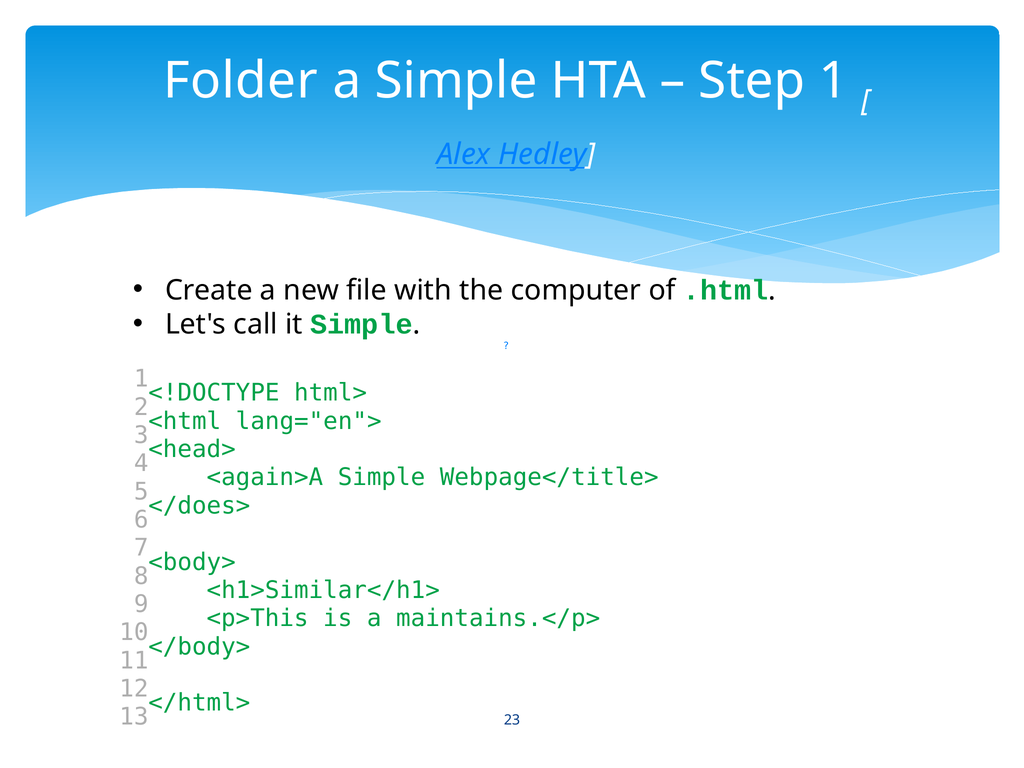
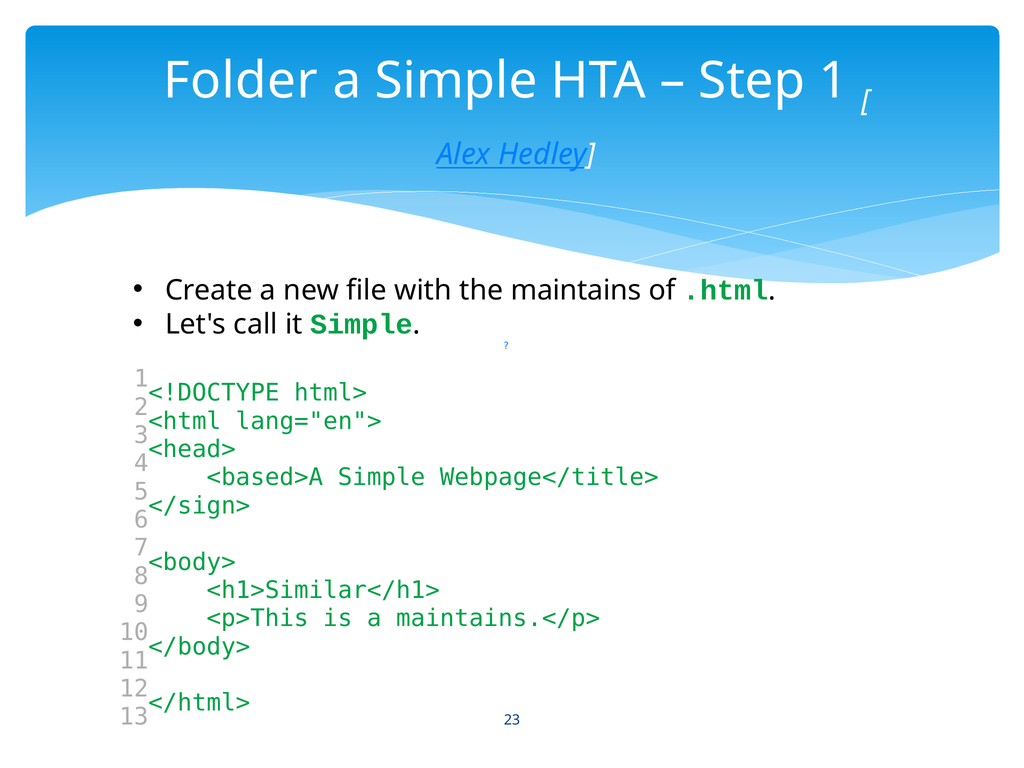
computer: computer -> maintains
<again>A: <again>A -> <based>A
</does>: </does> -> </sign>
